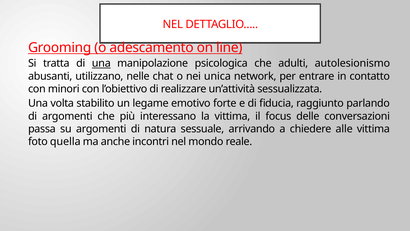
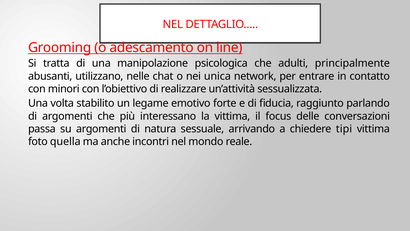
una at (101, 63) underline: present -> none
autolesionismo: autolesionismo -> principalmente
alle: alle -> tipi
